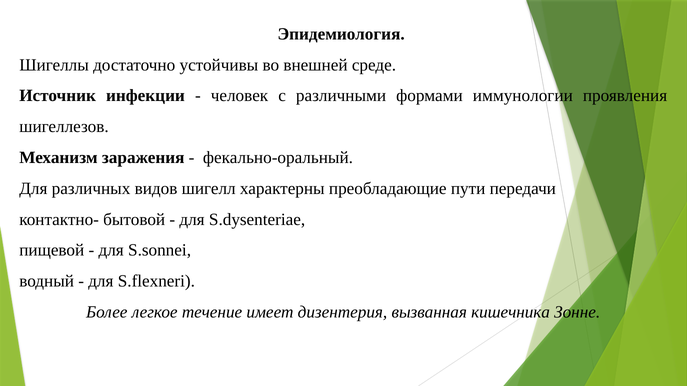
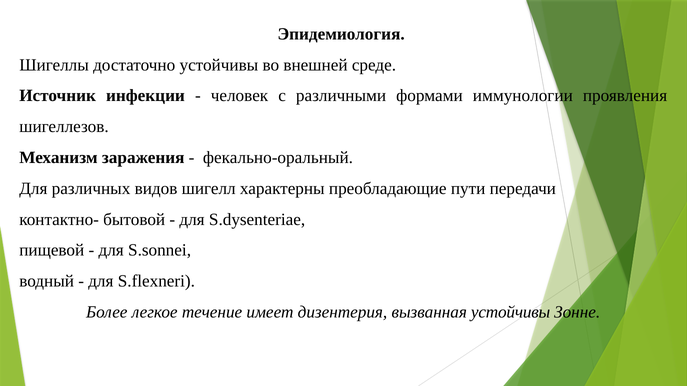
вызванная кишечника: кишечника -> устойчивы
